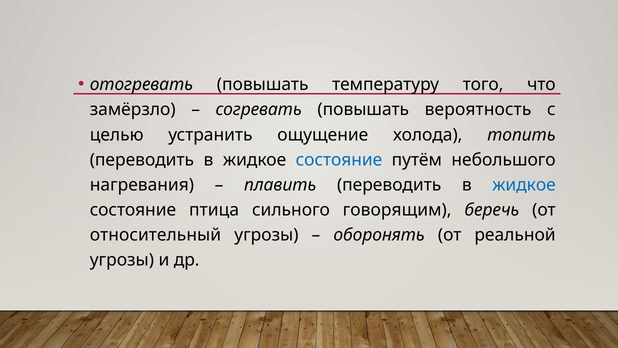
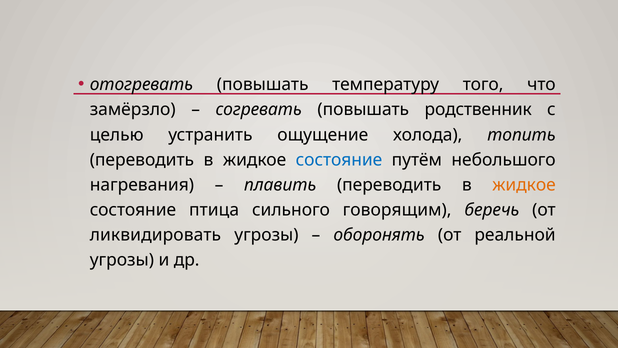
вероятность: вероятность -> родственник
жидкое at (524, 185) colour: blue -> orange
относительный: относительный -> ликвидировать
